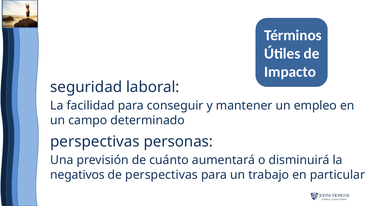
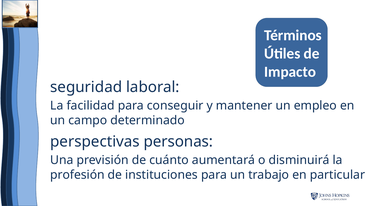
negativos: negativos -> profesión
de perspectivas: perspectivas -> instituciones
